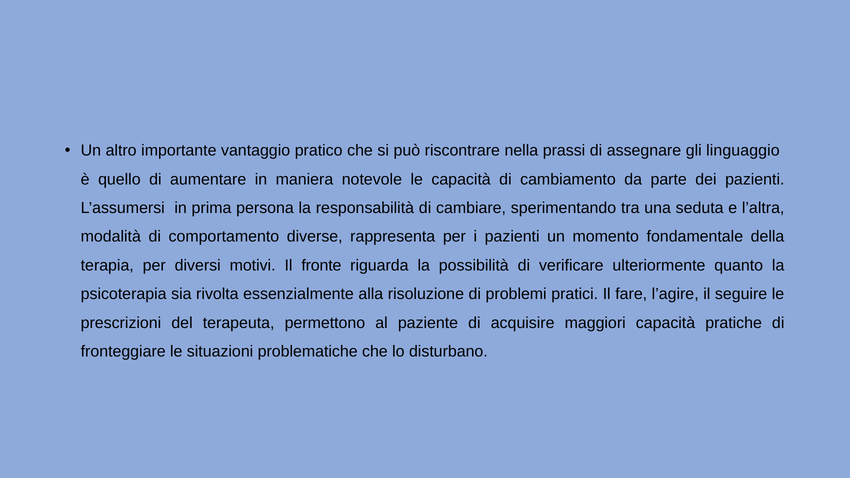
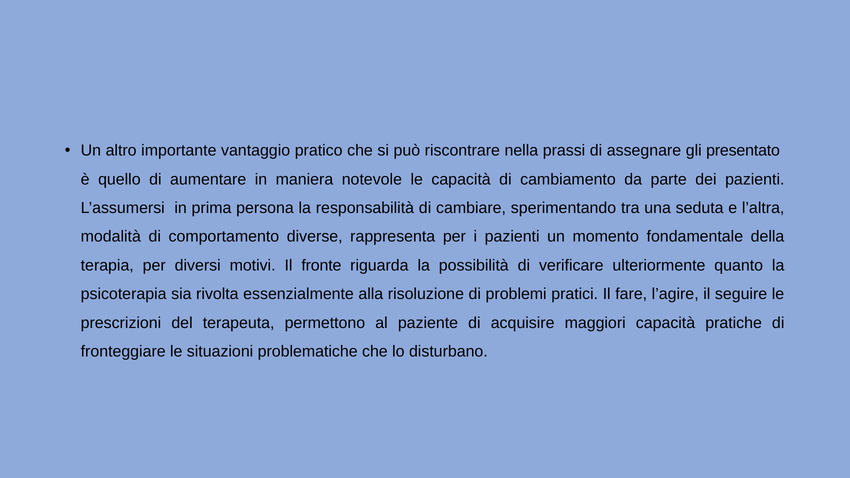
linguaggio: linguaggio -> presentato
